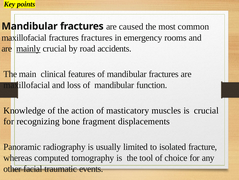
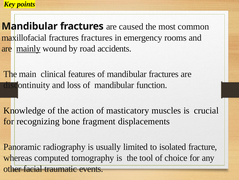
mainly crucial: crucial -> wound
maxillofacial at (27, 85): maxillofacial -> discontinuity
